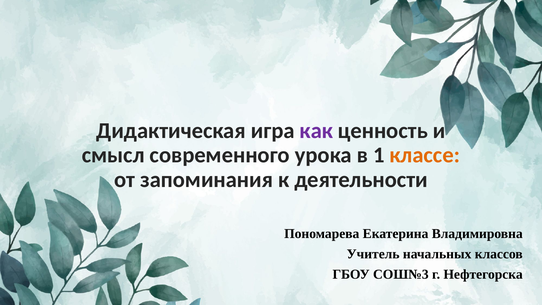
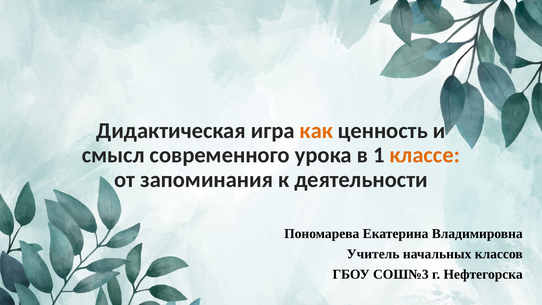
как colour: purple -> orange
